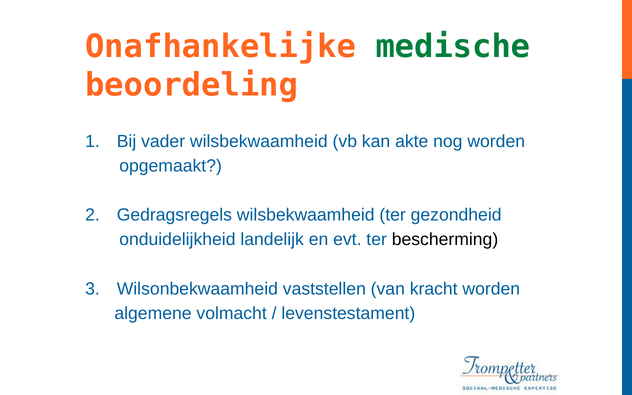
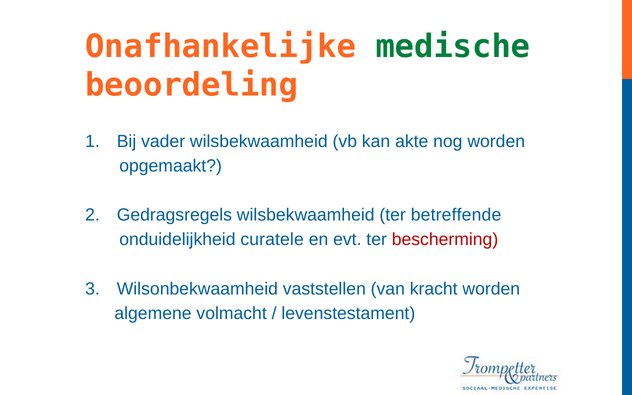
gezondheid: gezondheid -> betreffende
landelijk: landelijk -> curatele
bescherming colour: black -> red
